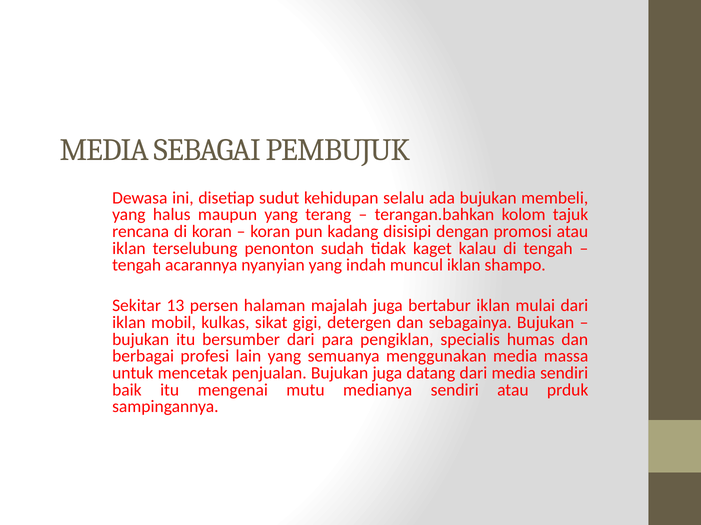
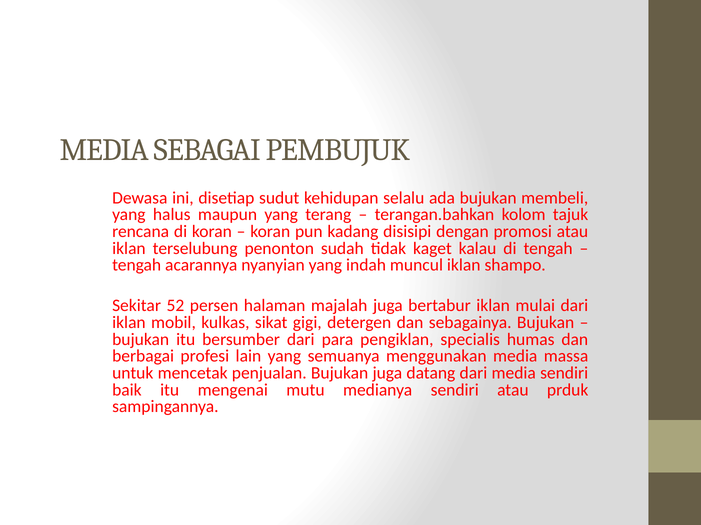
13: 13 -> 52
